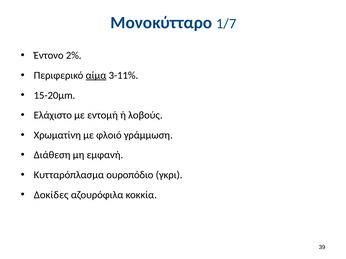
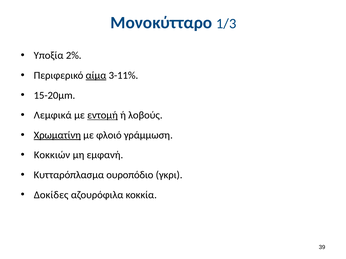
1/7: 1/7 -> 1/3
Έντονο: Έντονο -> Υποξία
Ελάχιστο: Ελάχιστο -> Λεμφικά
εντομή underline: none -> present
Χρωματίνη underline: none -> present
Διάθεση: Διάθεση -> Κοκκιών
